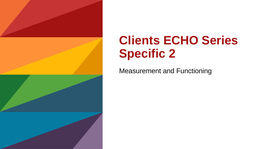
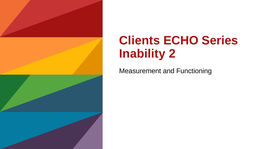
Specific: Specific -> Inability
